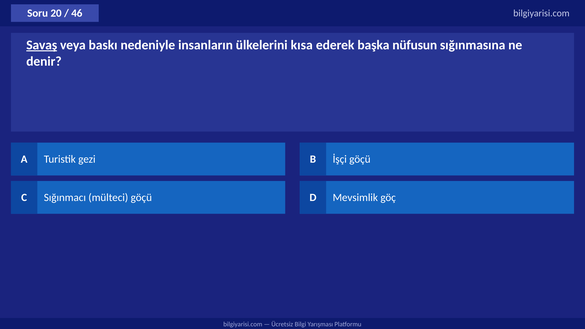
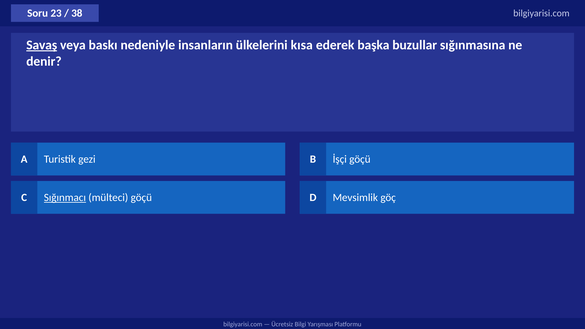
20: 20 -> 23
46: 46 -> 38
nüfusun: nüfusun -> buzullar
Sığınmacı underline: none -> present
